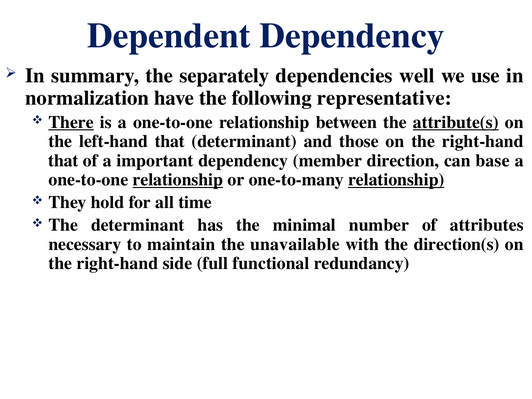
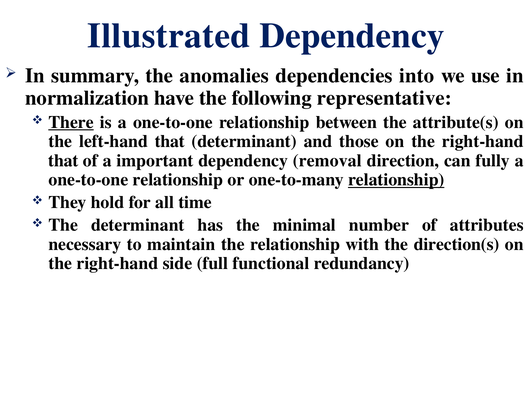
Dependent: Dependent -> Illustrated
separately: separately -> anomalies
well: well -> into
attribute(s underline: present -> none
member: member -> removal
base: base -> fully
relationship at (178, 180) underline: present -> none
the unavailable: unavailable -> relationship
